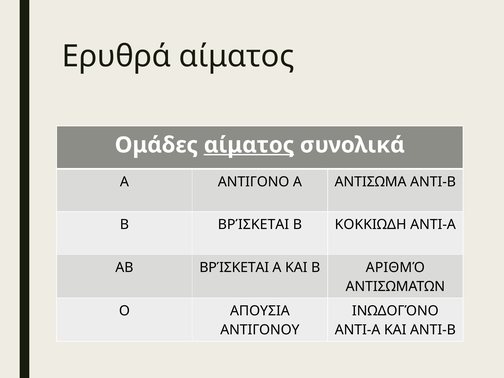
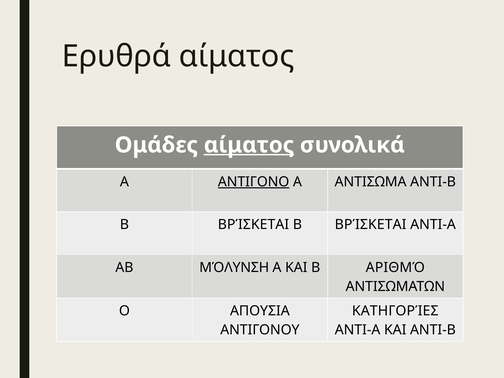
ΑΝΤΙΓΟΝΟ underline: none -> present
ΚΟΚΚΙΩΔΗ at (371, 225): ΚΟΚΚΙΩΔΗ -> ΒΡΊΣΚΕΤΑΙ
ΑΒ ΒΡΊΣΚΕΤΑΙ: ΒΡΊΣΚΕΤΑΙ -> ΜΌΛΥΝΣΗ
ΙΝΩΔΟΓΌΝΟ: ΙΝΩΔΟΓΌΝΟ -> ΚΑΤΗΓΟΡΊΕΣ
